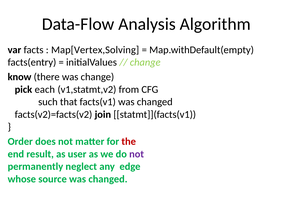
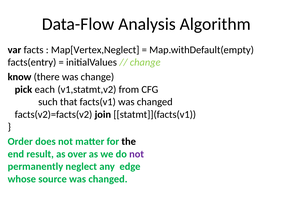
Map[Vertex,Solving: Map[Vertex,Solving -> Map[Vertex,Neglect
the colour: red -> black
user: user -> over
